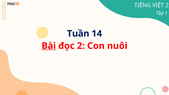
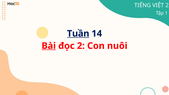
Tuần underline: none -> present
